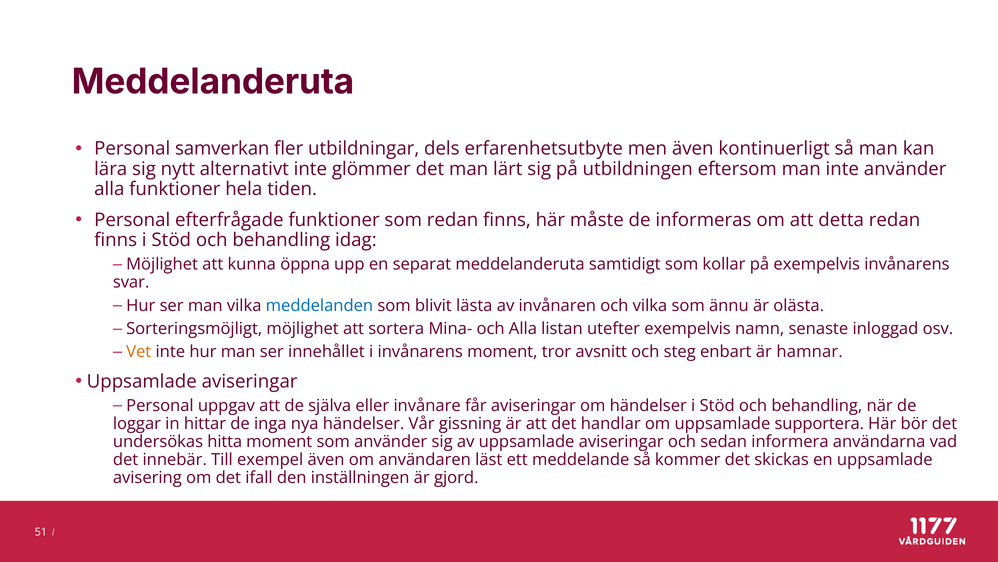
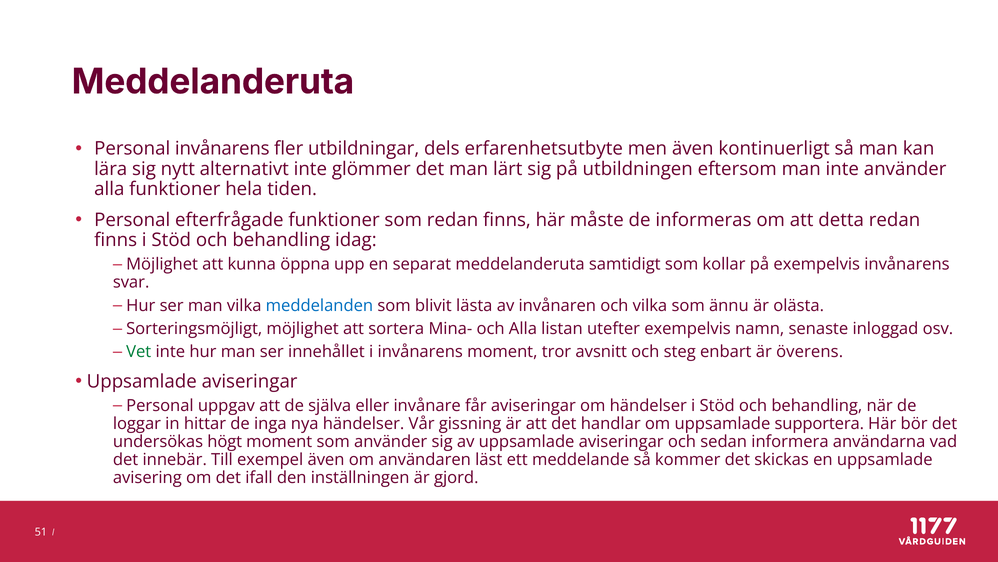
Personal samverkan: samverkan -> invånarens
Vet colour: orange -> green
hamnar: hamnar -> överens
hitta: hitta -> högt
